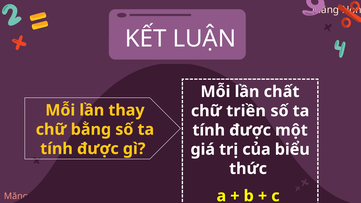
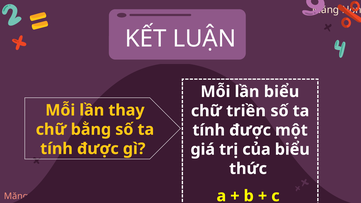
lần chất: chất -> biểu
